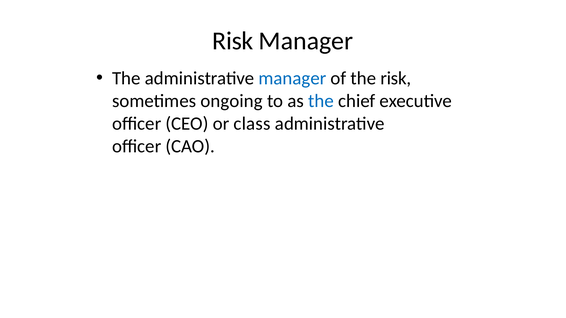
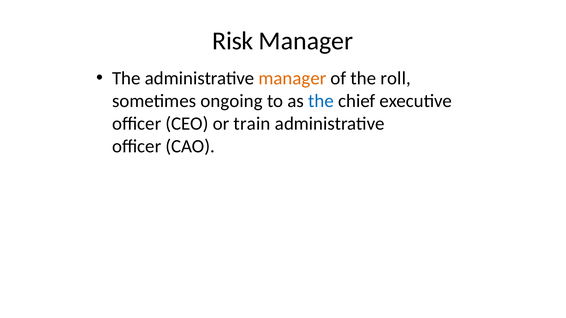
manager at (292, 78) colour: blue -> orange
the risk: risk -> roll
class: class -> train
